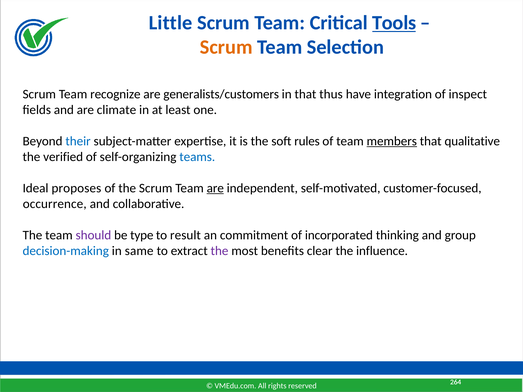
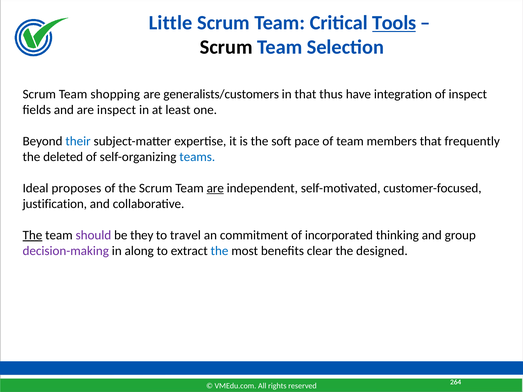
Scrum at (226, 47) colour: orange -> black
recognize: recognize -> shopping
are climate: climate -> inspect
rules: rules -> pace
members underline: present -> none
qualitative: qualitative -> frequently
verified: verified -> deleted
occurrence: occurrence -> justification
The at (32, 235) underline: none -> present
type: type -> they
result: result -> travel
decision-making colour: blue -> purple
same: same -> along
the at (220, 251) colour: purple -> blue
influence: influence -> designed
